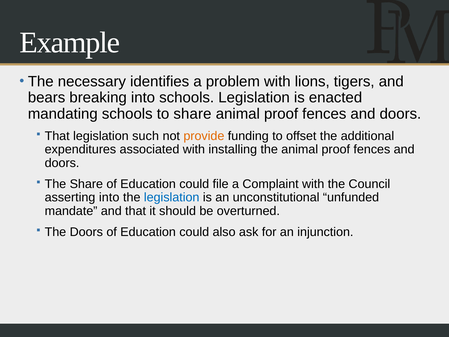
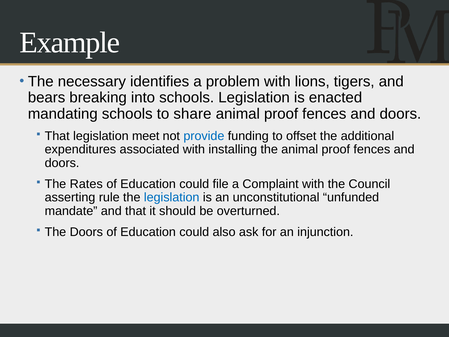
such: such -> meet
provide colour: orange -> blue
The Share: Share -> Rates
asserting into: into -> rule
